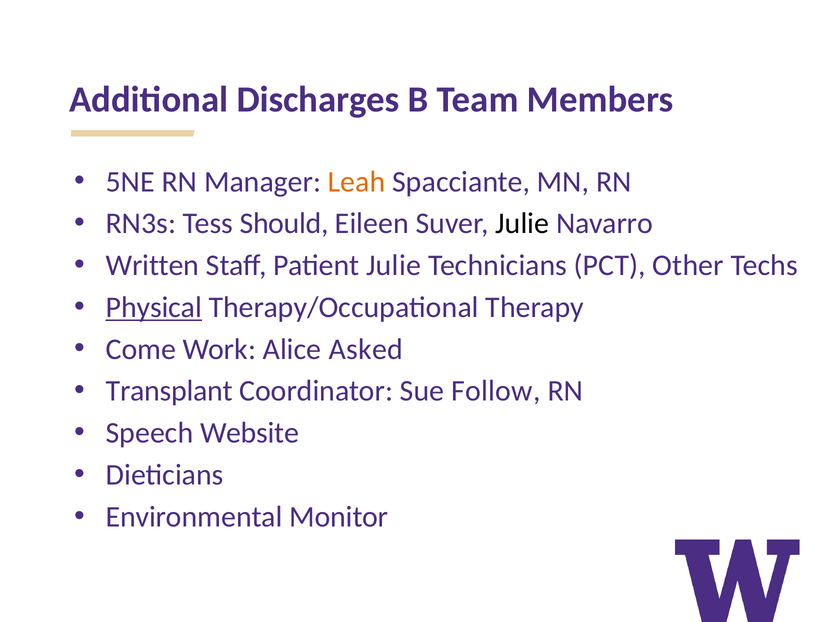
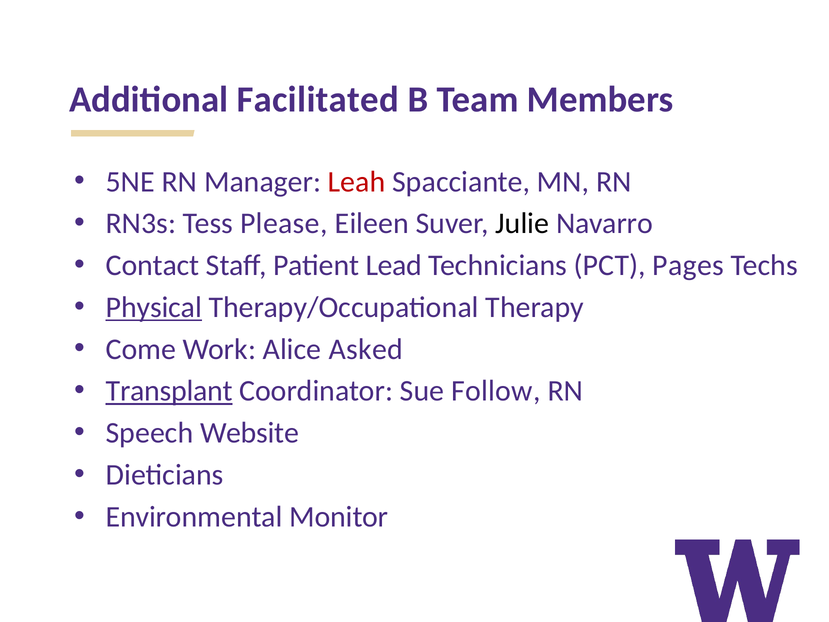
Discharges: Discharges -> Facilitated
Leah colour: orange -> red
Should: Should -> Please
Written: Written -> Contact
Patient Julie: Julie -> Lead
Other: Other -> Pages
Transplant underline: none -> present
